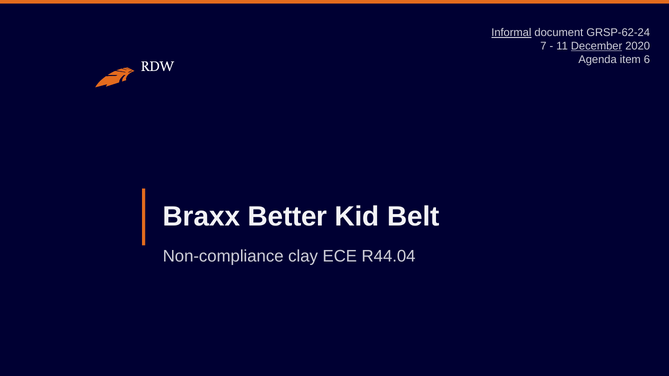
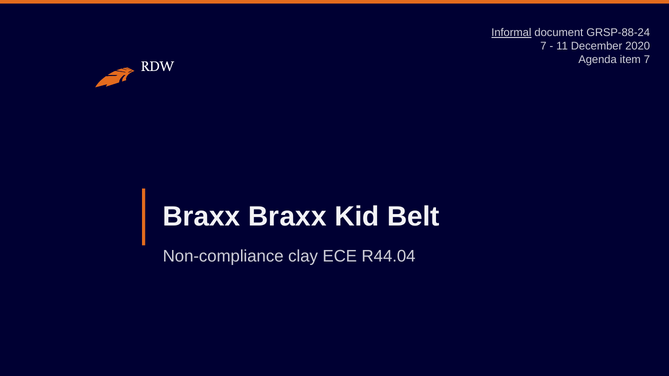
GRSP-62-24: GRSP-62-24 -> GRSP-88-24
December underline: present -> none
item 6: 6 -> 7
Braxx Better: Better -> Braxx
